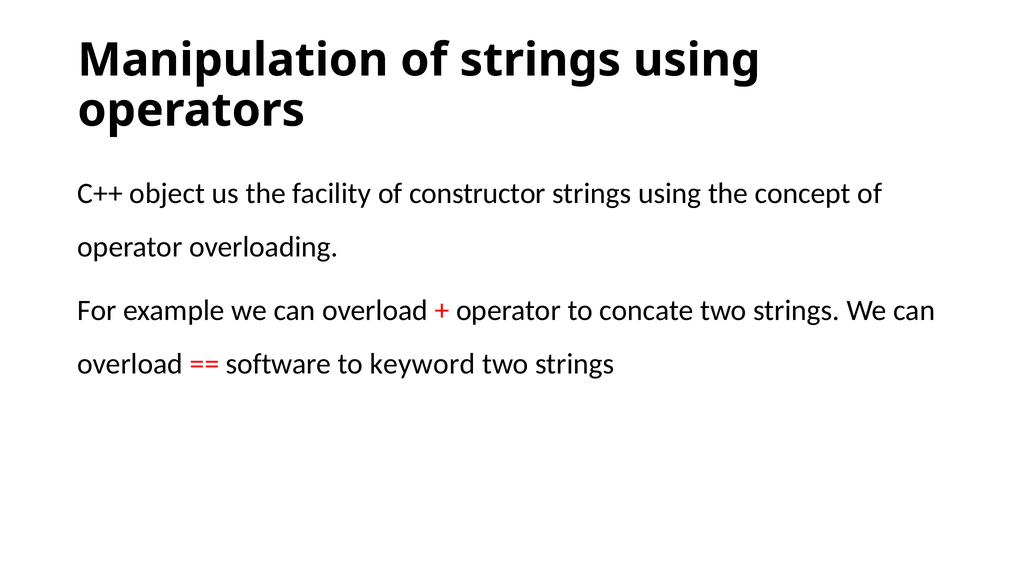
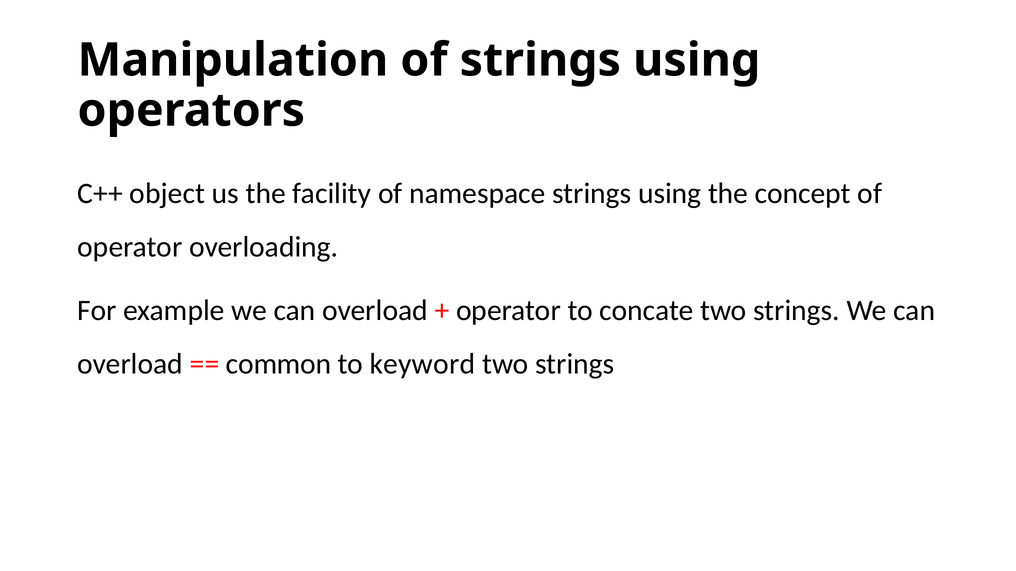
constructor: constructor -> namespace
software: software -> common
